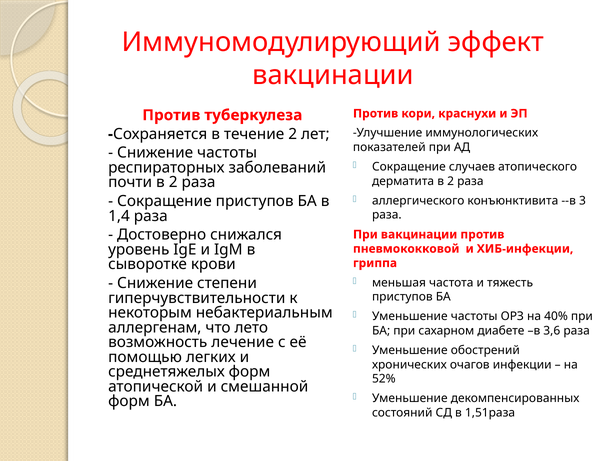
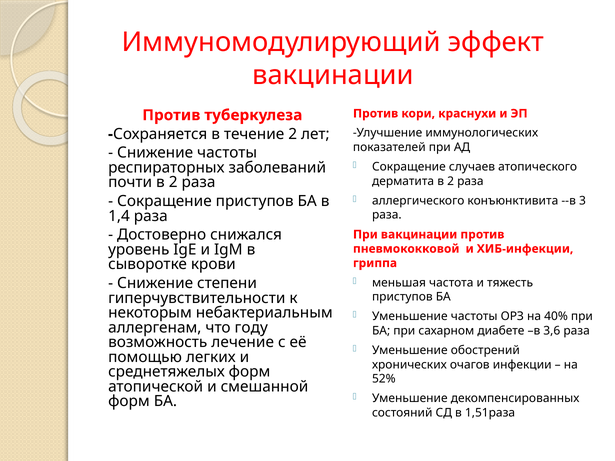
лето: лето -> году
